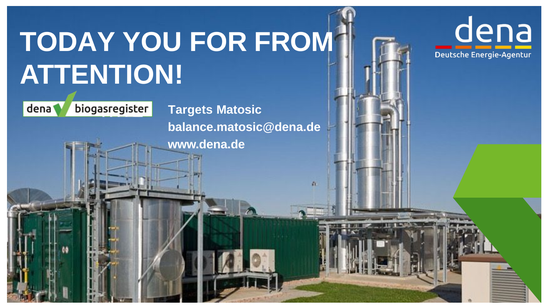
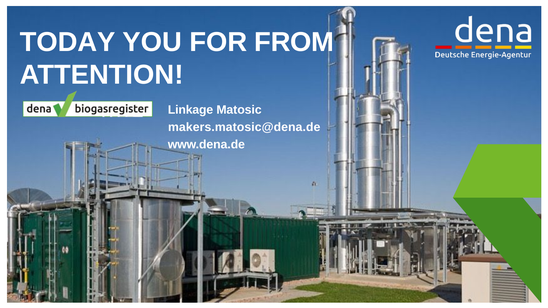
Targets: Targets -> Linkage
balance.matosic@dena.de: balance.matosic@dena.de -> makers.matosic@dena.de
